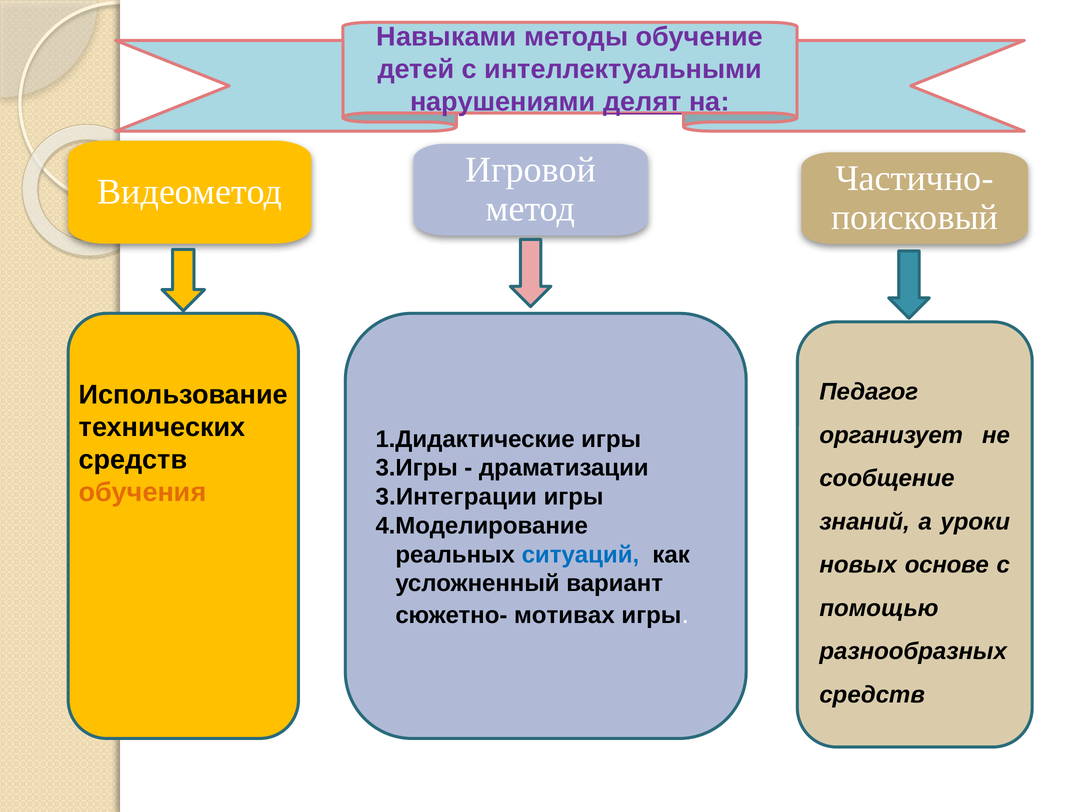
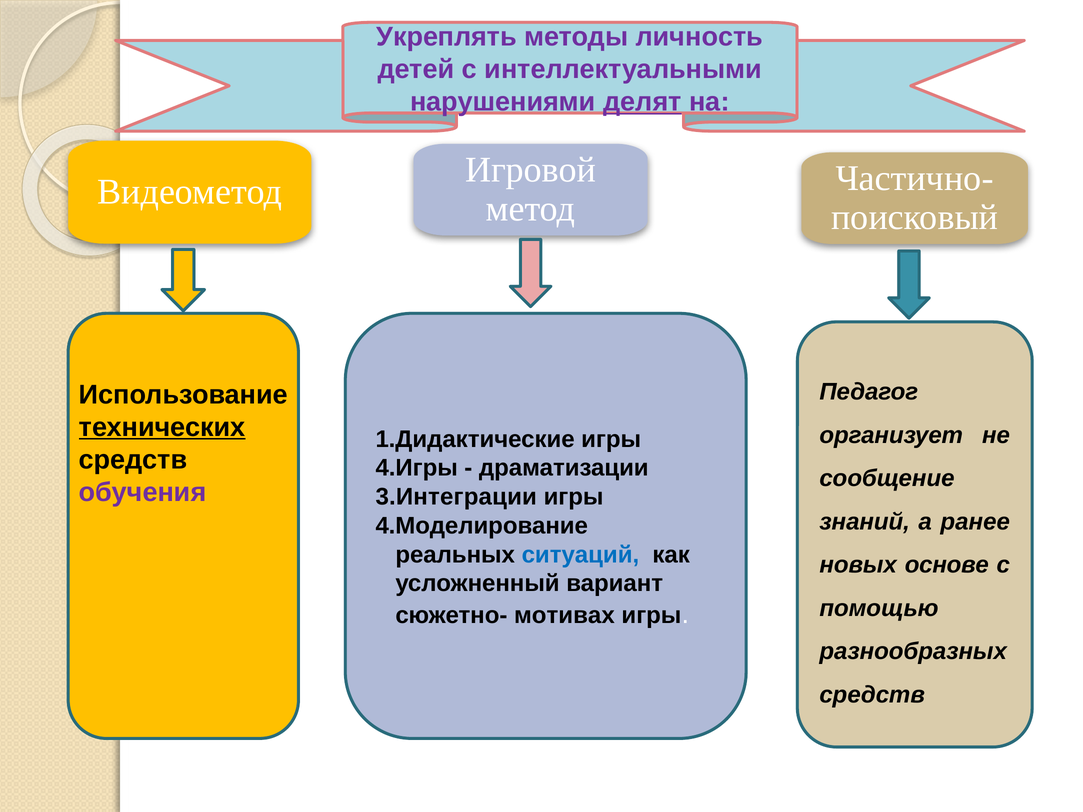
Навыками: Навыками -> Укреплять
обучение: обучение -> личность
технических underline: none -> present
3.Игры: 3.Игры -> 4.Игры
обучения colour: orange -> purple
уроки: уроки -> ранее
